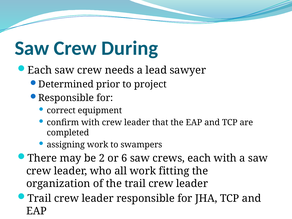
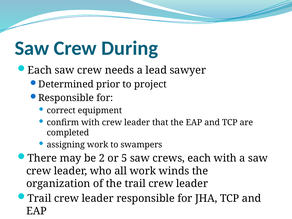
6: 6 -> 5
fitting: fitting -> winds
